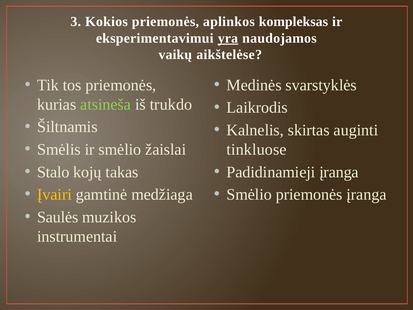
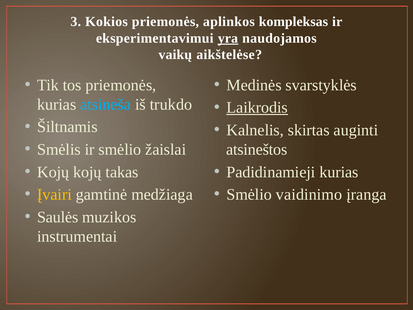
atsineša colour: light green -> light blue
Laikrodis underline: none -> present
tinkluose: tinkluose -> atsineštos
Stalo at (53, 172): Stalo -> Kojų
Padidinamieji įranga: įranga -> kurias
Smėlio priemonės: priemonės -> vaidinimo
